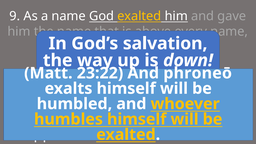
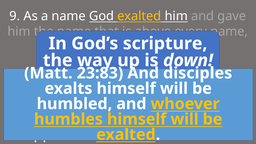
salvation: salvation -> scripture
23:22: 23:22 -> 23:83
phroneō: phroneō -> disciples
